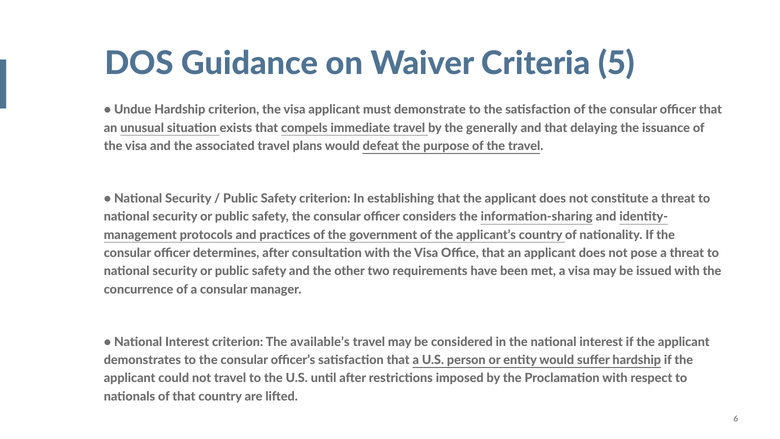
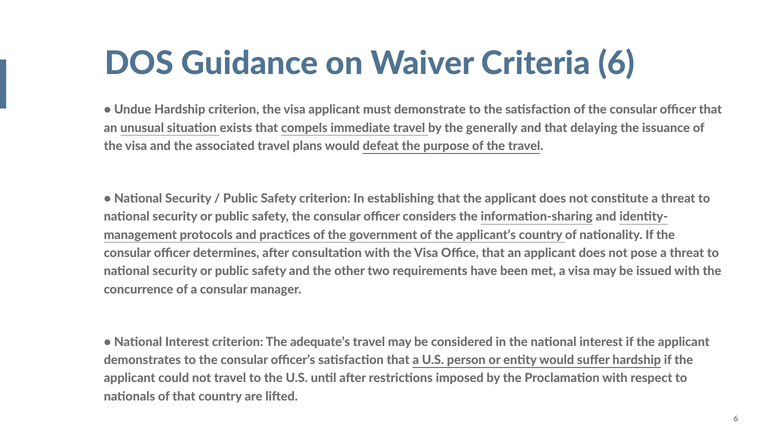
Criteria 5: 5 -> 6
available’s: available’s -> adequate’s
